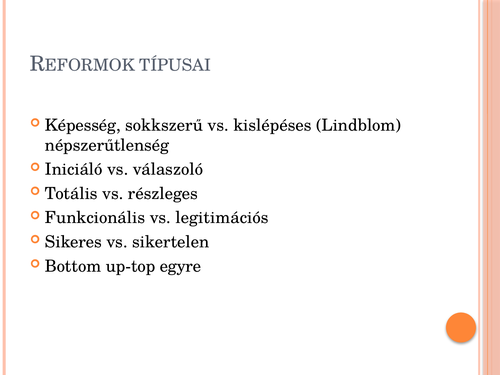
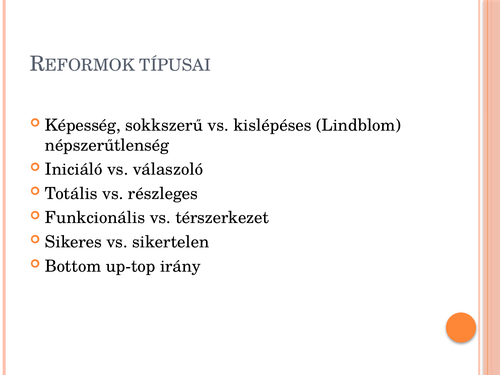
legitimációs: legitimációs -> térszerkezet
egyre: egyre -> irány
